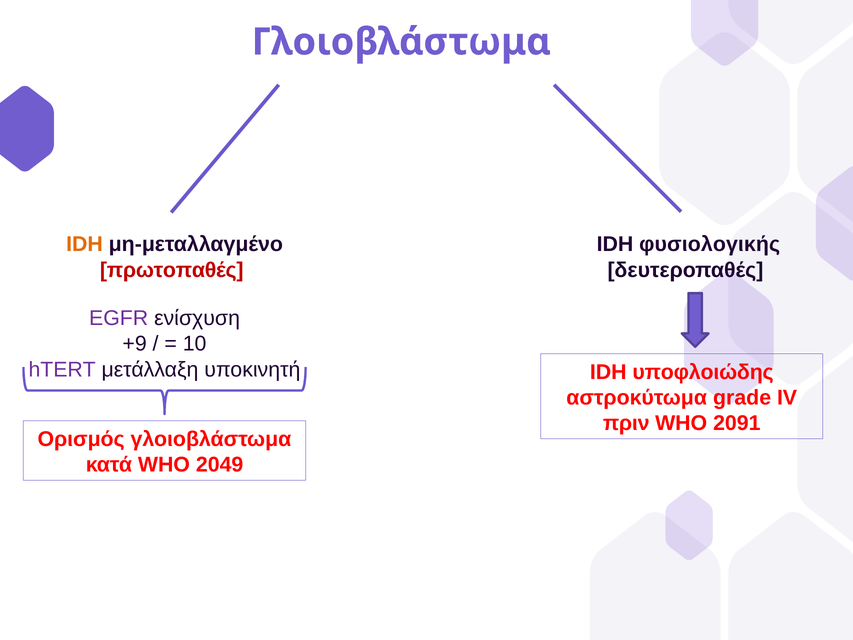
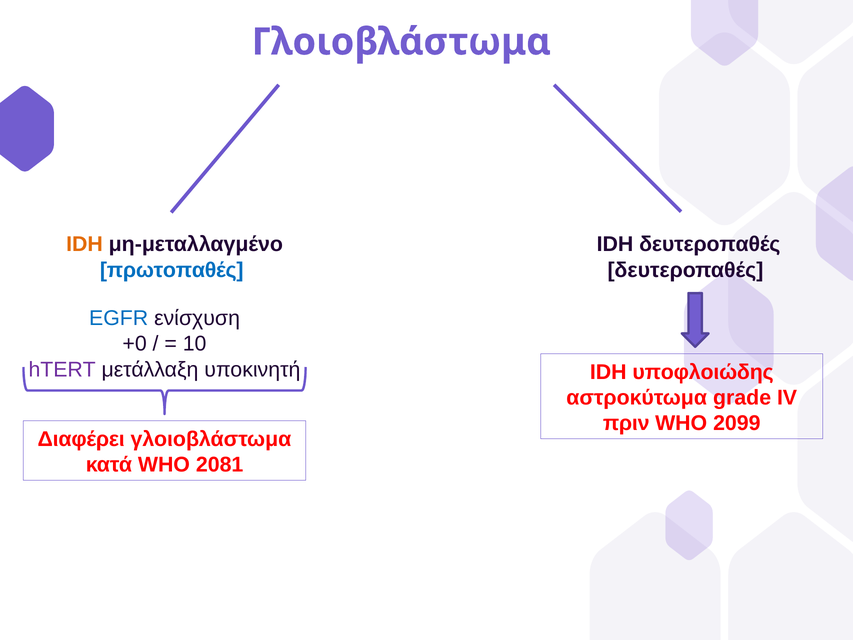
IDH φυσιολογικής: φυσιολογικής -> δευτεροπαθές
πρωτοπαθές colour: red -> blue
EGFR colour: purple -> blue
+9: +9 -> +0
2091: 2091 -> 2099
Ορισμός: Ορισμός -> Διαφέρει
2049: 2049 -> 2081
